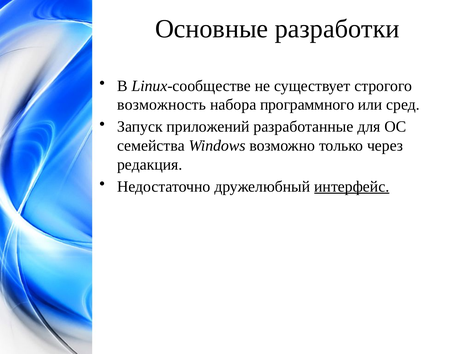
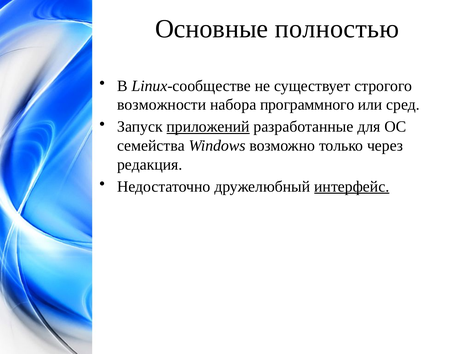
разработки: разработки -> полностью
возможность: возможность -> возможности
приложений underline: none -> present
